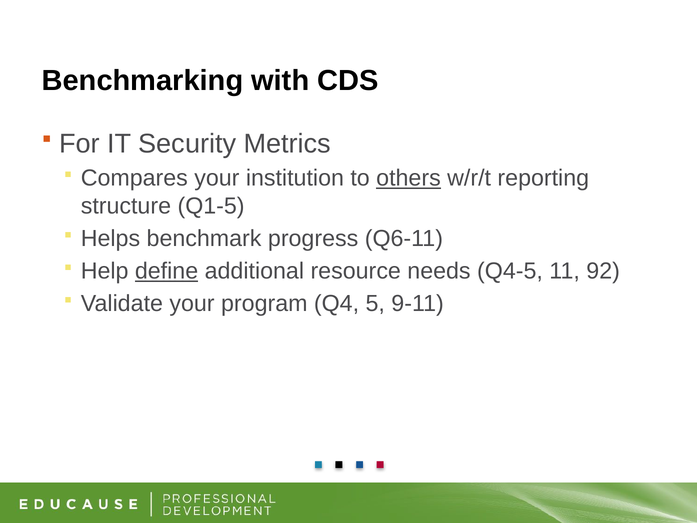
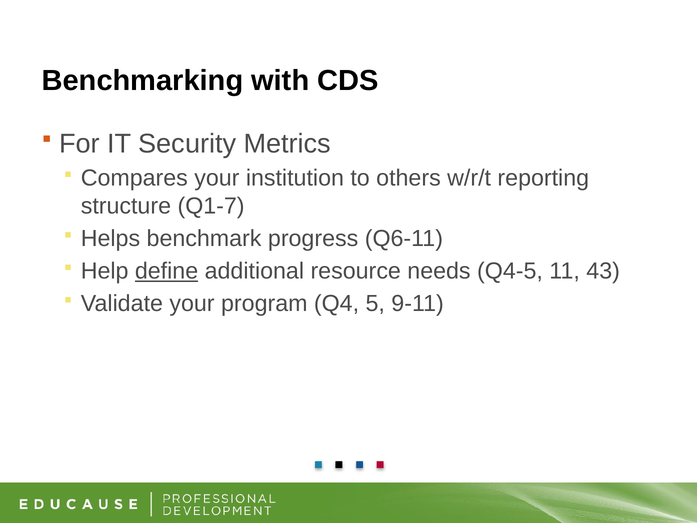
others underline: present -> none
Q1-5: Q1-5 -> Q1-7
92: 92 -> 43
